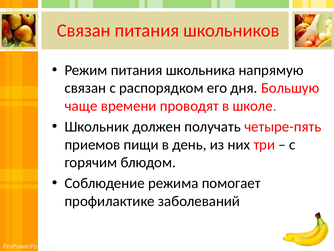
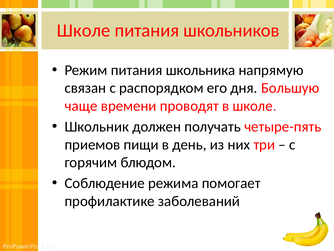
Связан at (84, 31): Связан -> Школе
